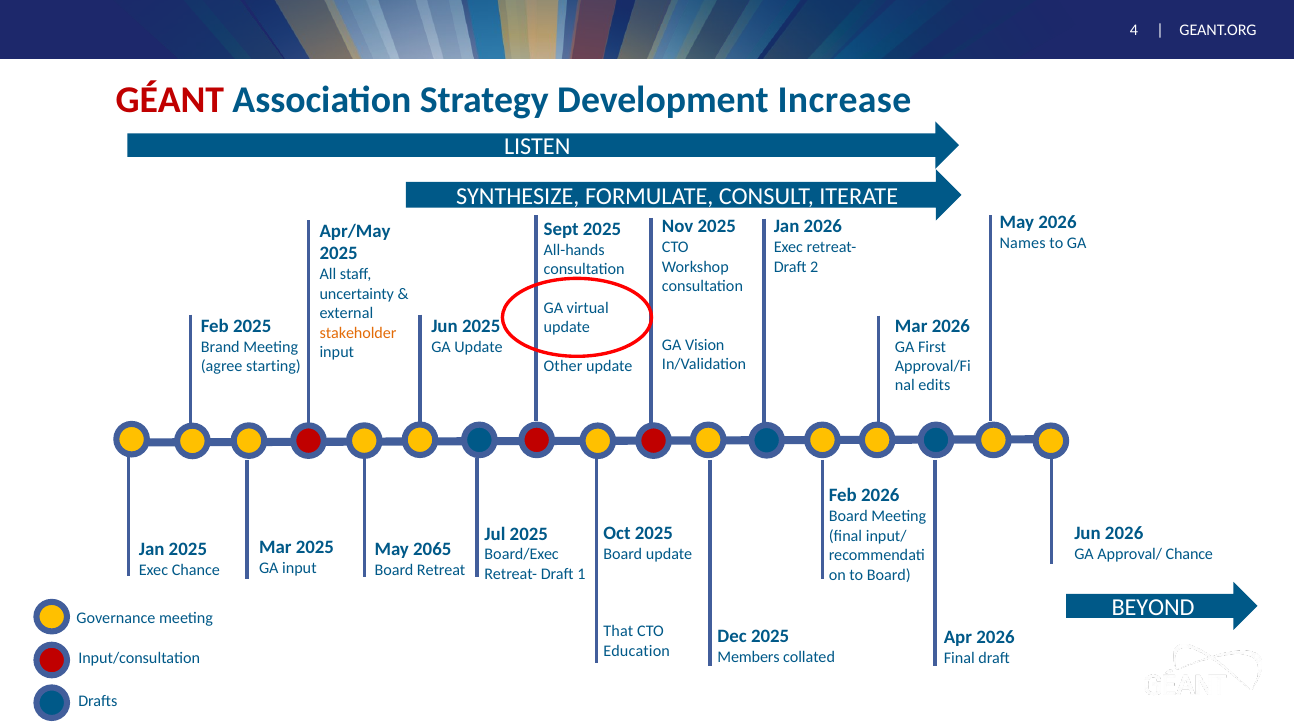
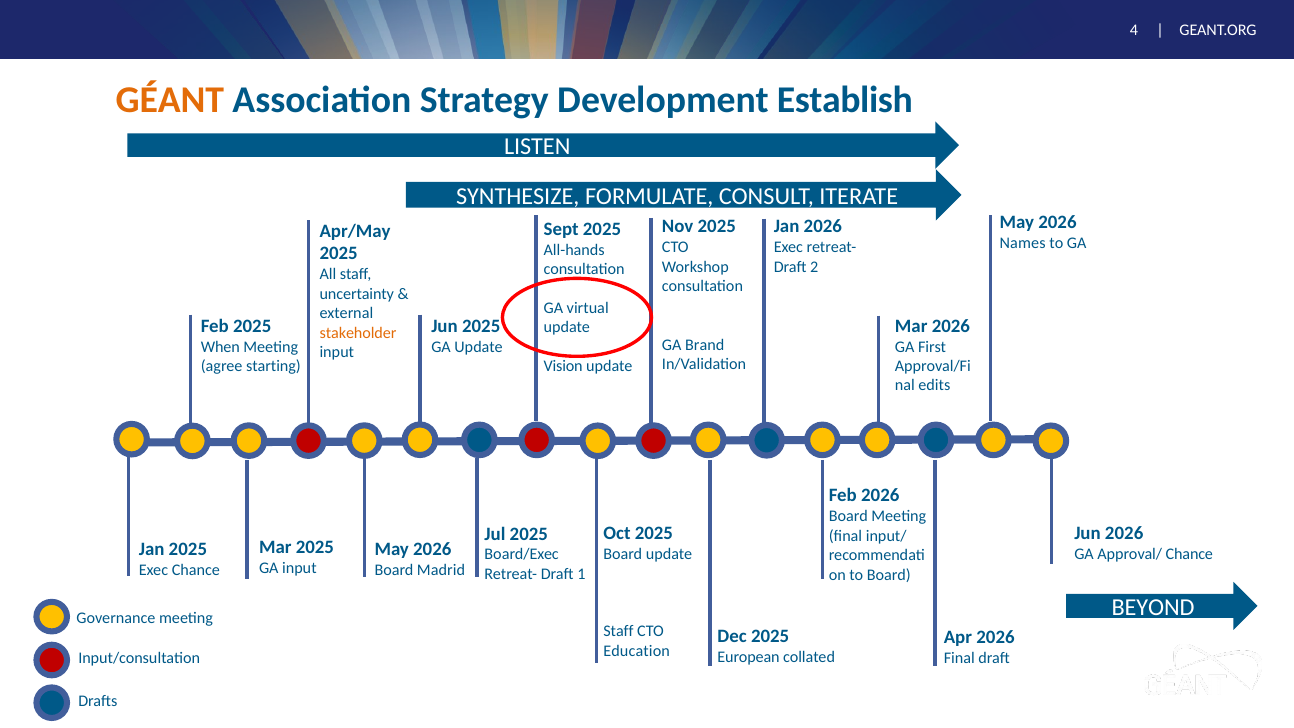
GÉANT colour: red -> orange
Increase: Increase -> Establish
Vision: Vision -> Brand
Brand: Brand -> When
Other: Other -> Vision
2065 at (432, 549): 2065 -> 2026
Retreat: Retreat -> Madrid
That at (618, 631): That -> Staff
Members: Members -> European
